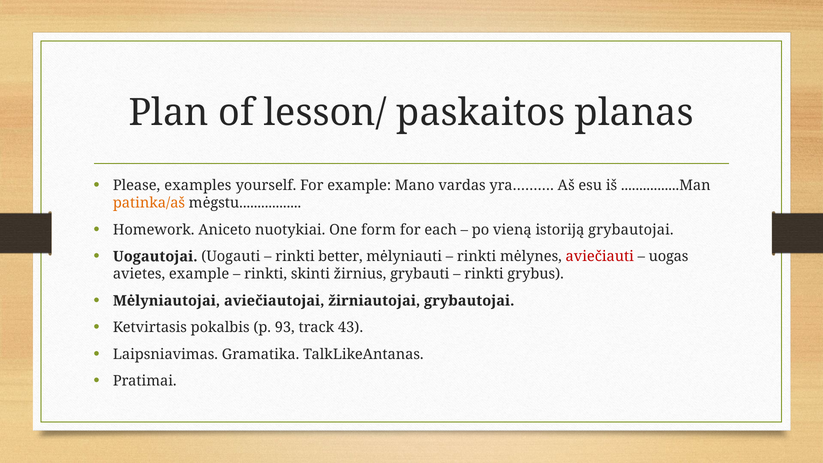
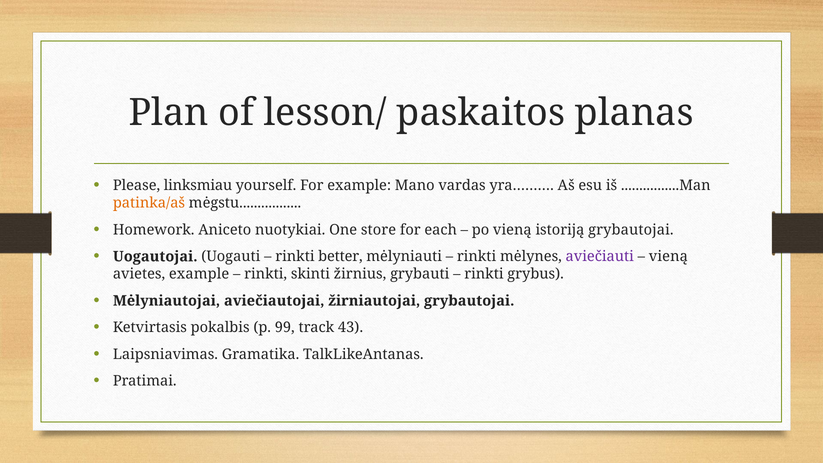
examples: examples -> linksmiau
form: form -> store
aviečiauti colour: red -> purple
uogas at (669, 256): uogas -> vieną
93: 93 -> 99
